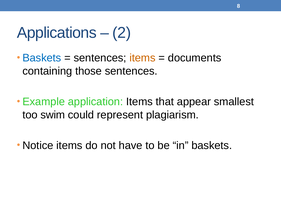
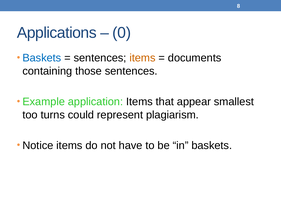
2: 2 -> 0
swim: swim -> turns
